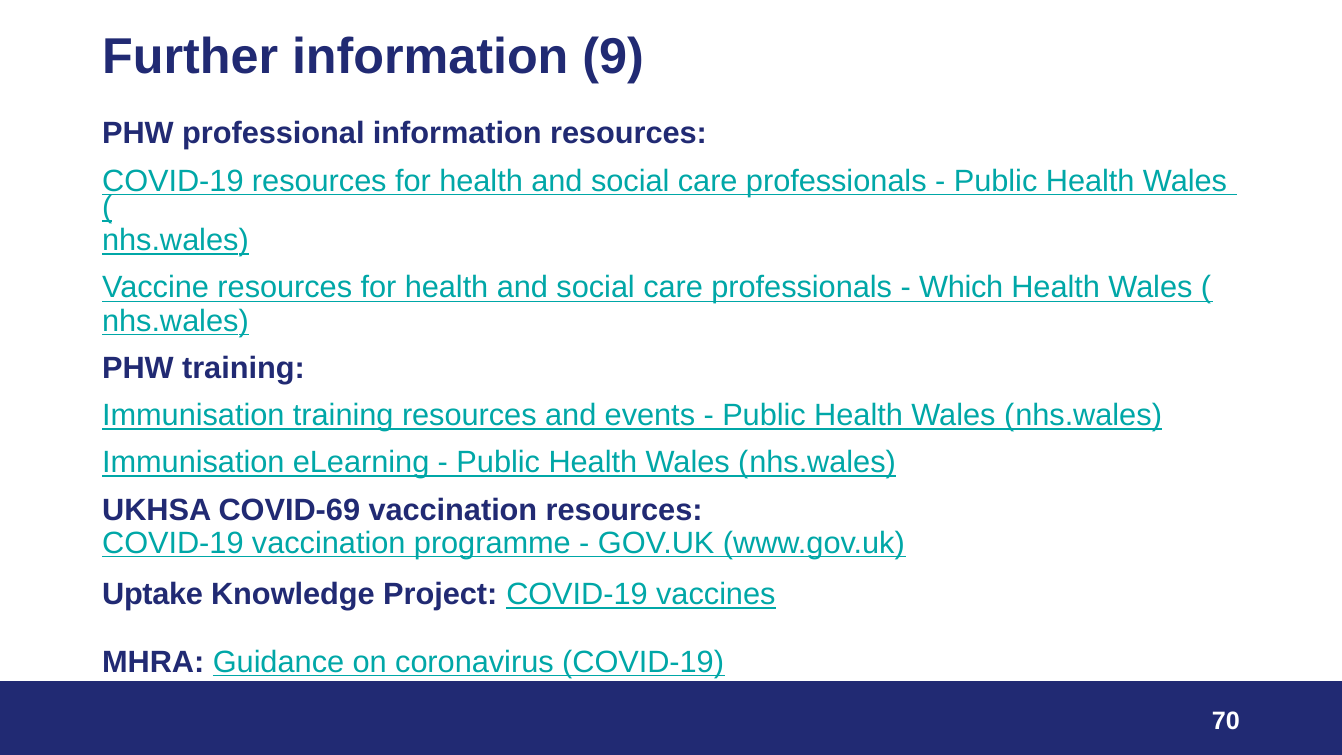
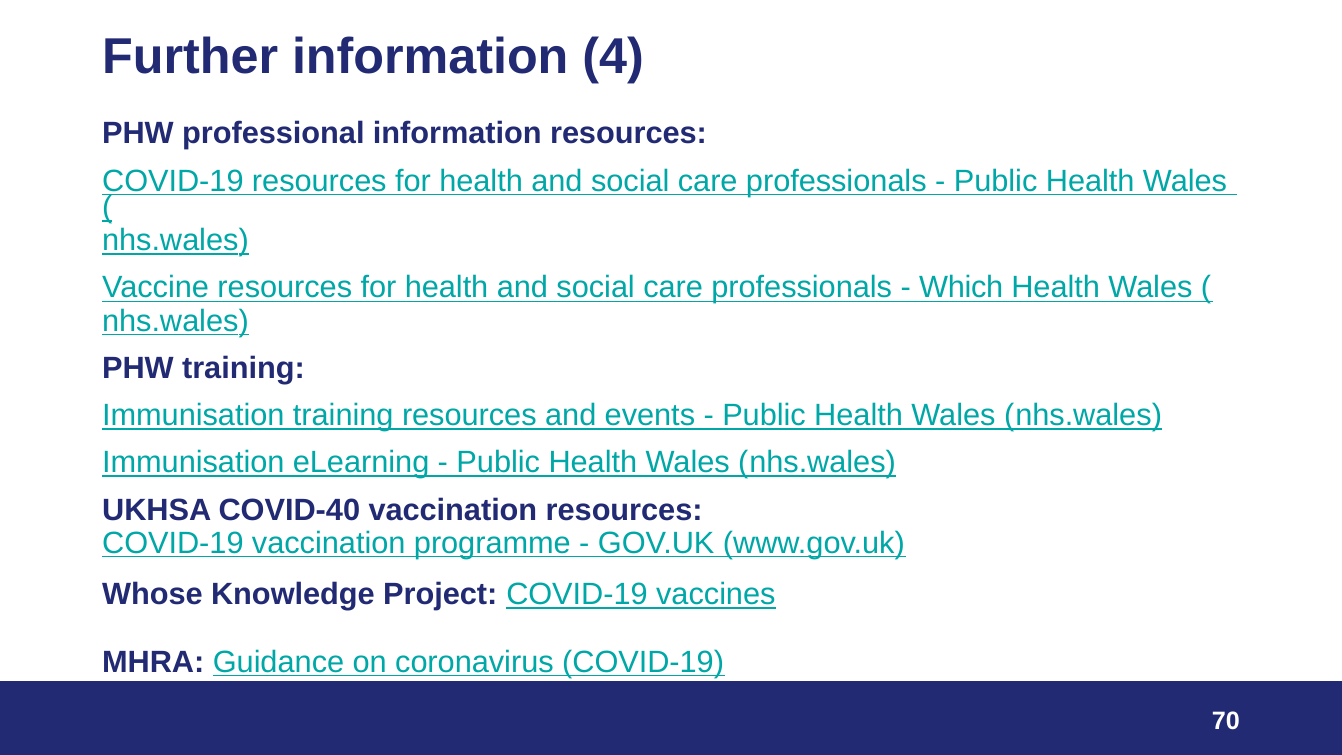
9: 9 -> 4
COVID-69: COVID-69 -> COVID-40
Uptake: Uptake -> Whose
